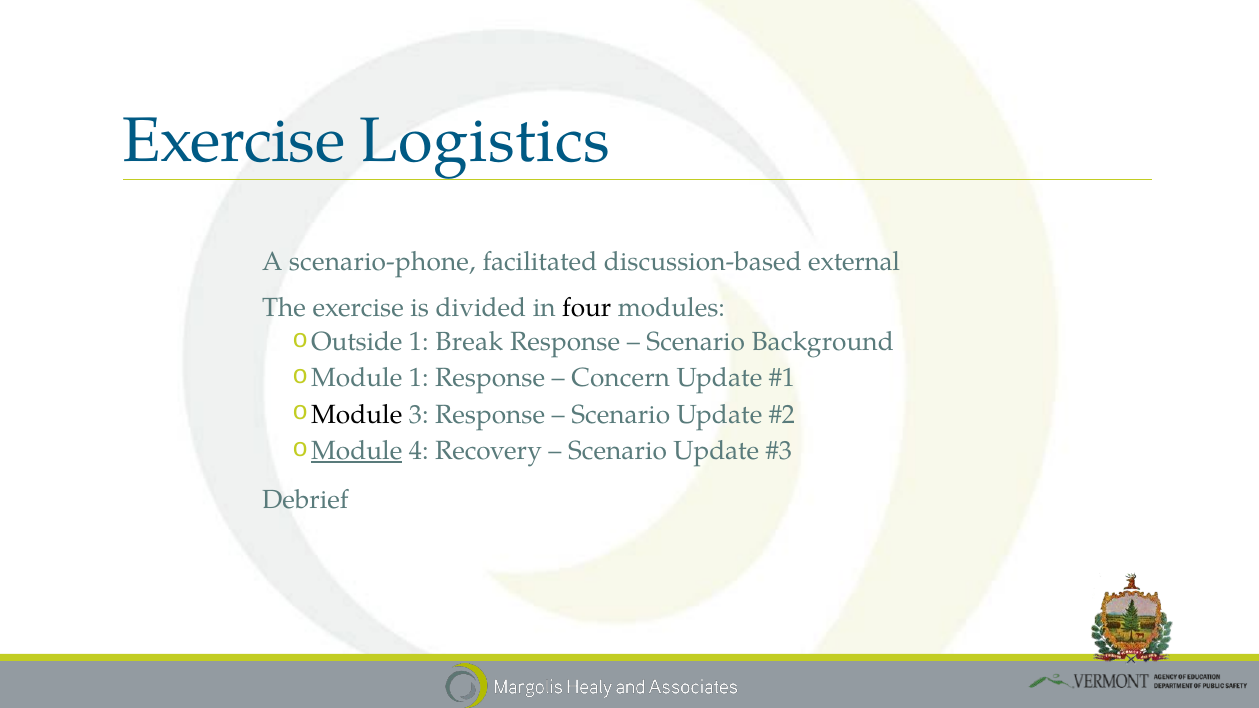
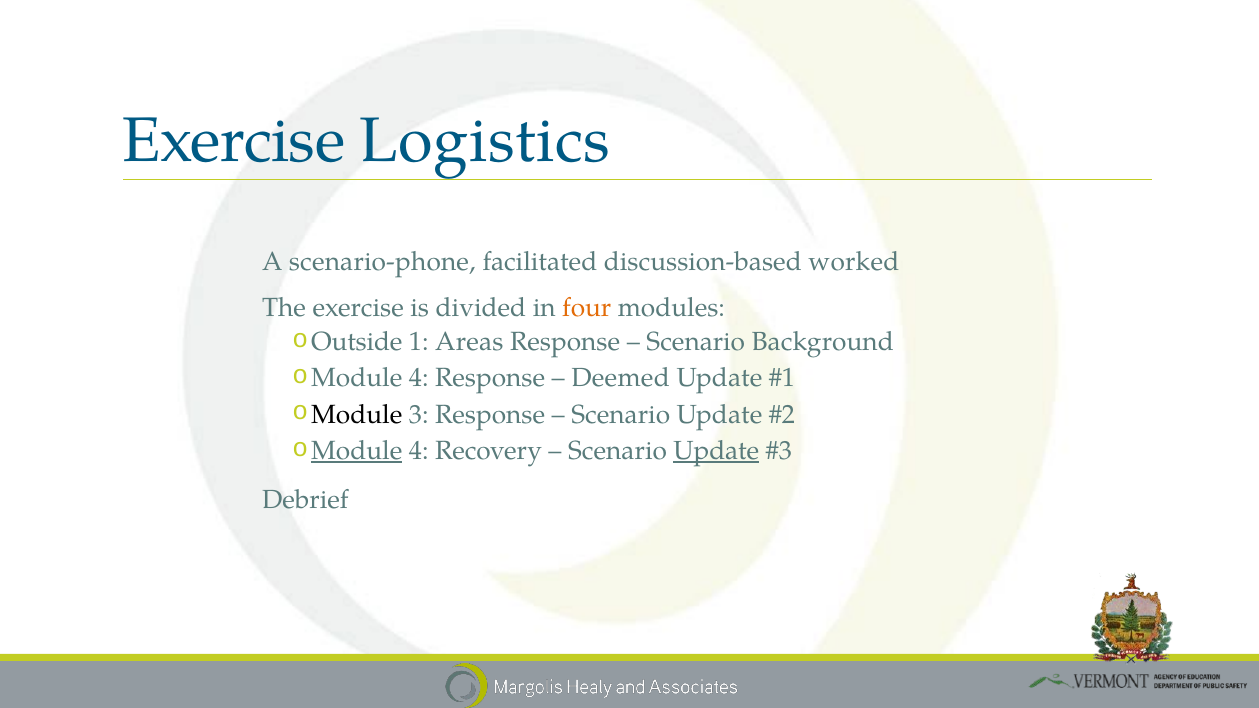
external: external -> worked
four colour: black -> orange
Break: Break -> Areas
1 at (419, 378): 1 -> 4
Concern: Concern -> Deemed
Update at (716, 451) underline: none -> present
